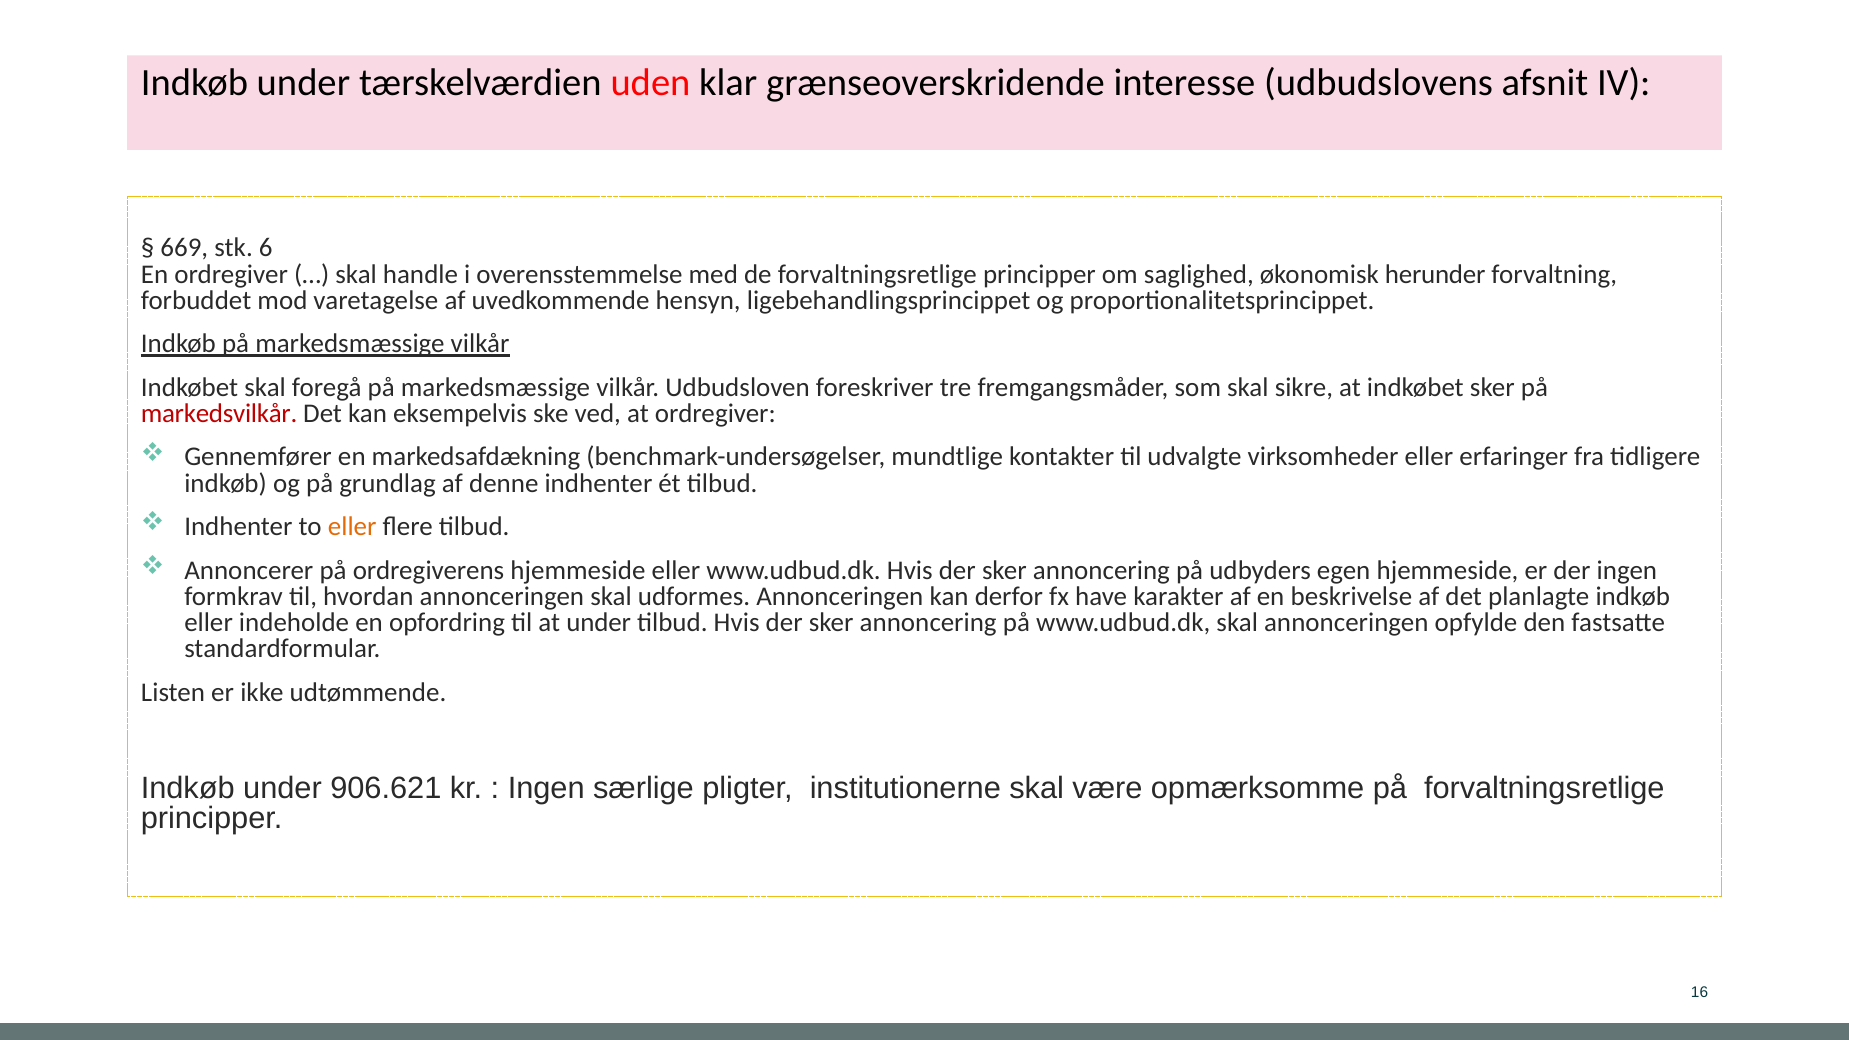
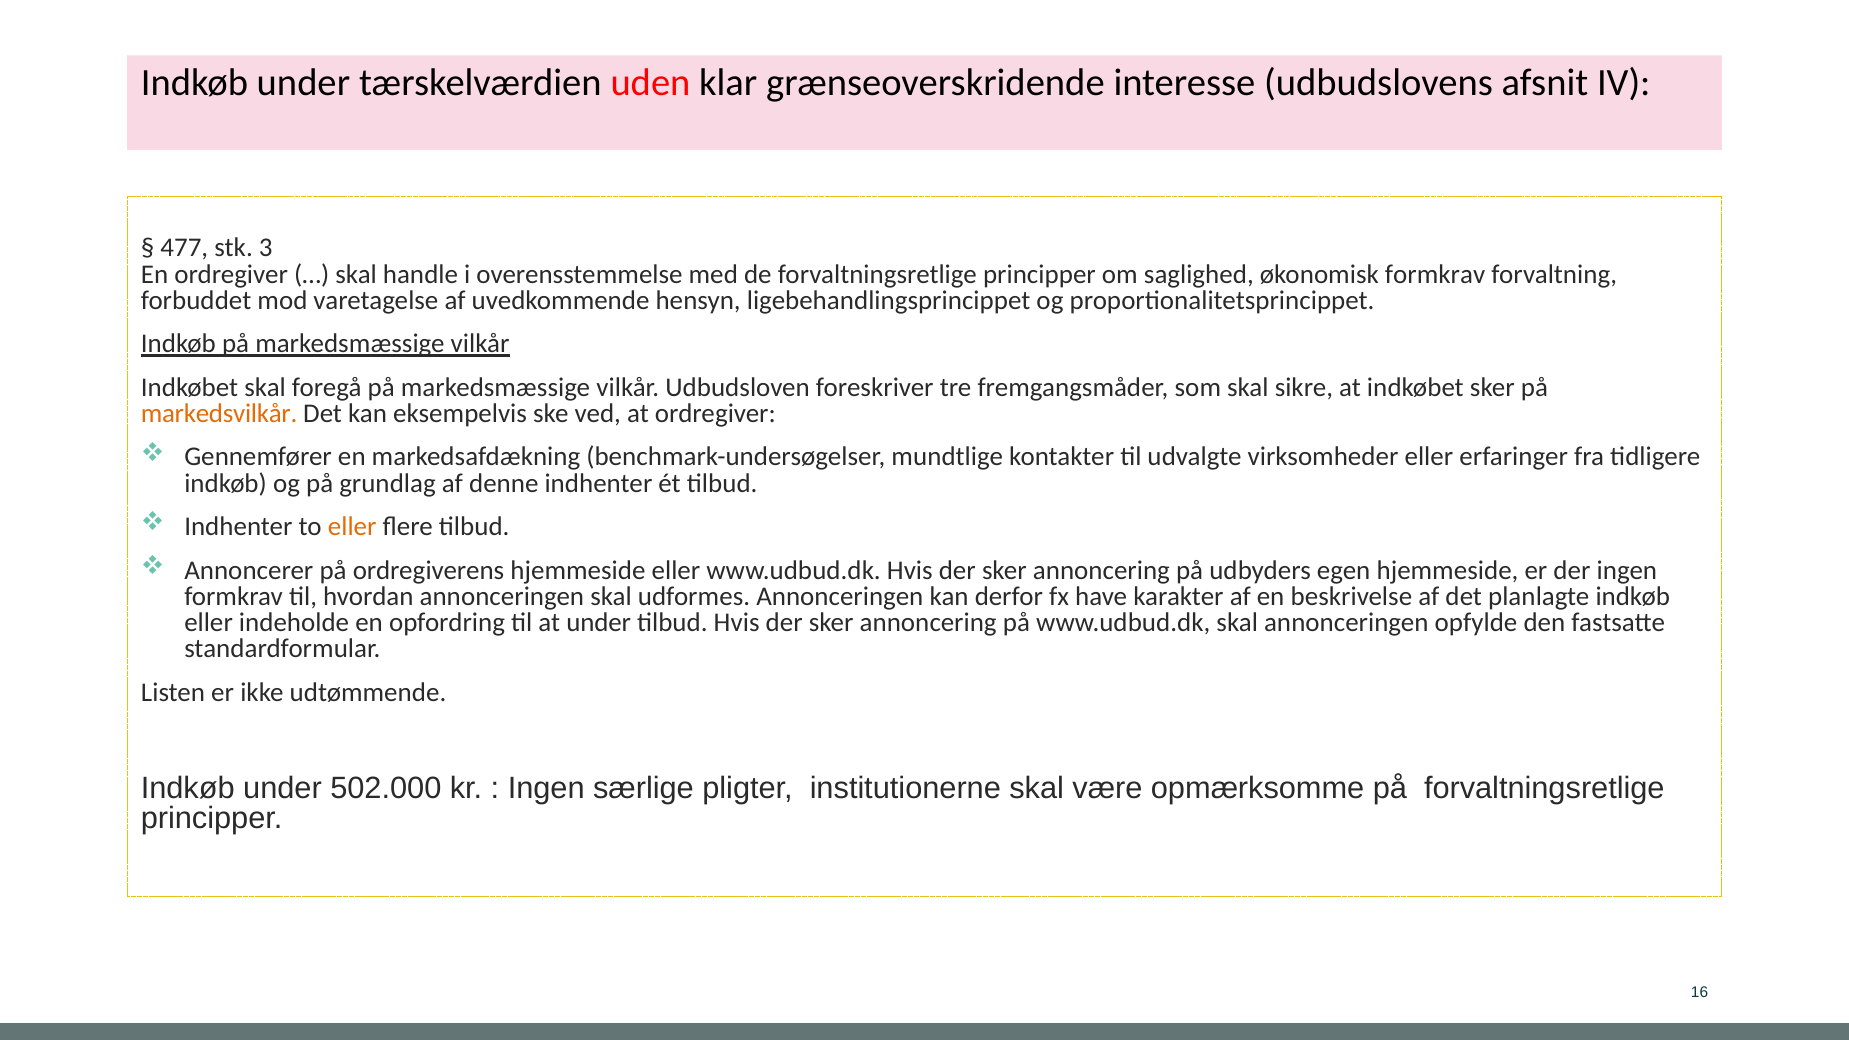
669: 669 -> 477
6: 6 -> 3
økonomisk herunder: herunder -> formkrav
markedsvilkår colour: red -> orange
906.621: 906.621 -> 502.000
